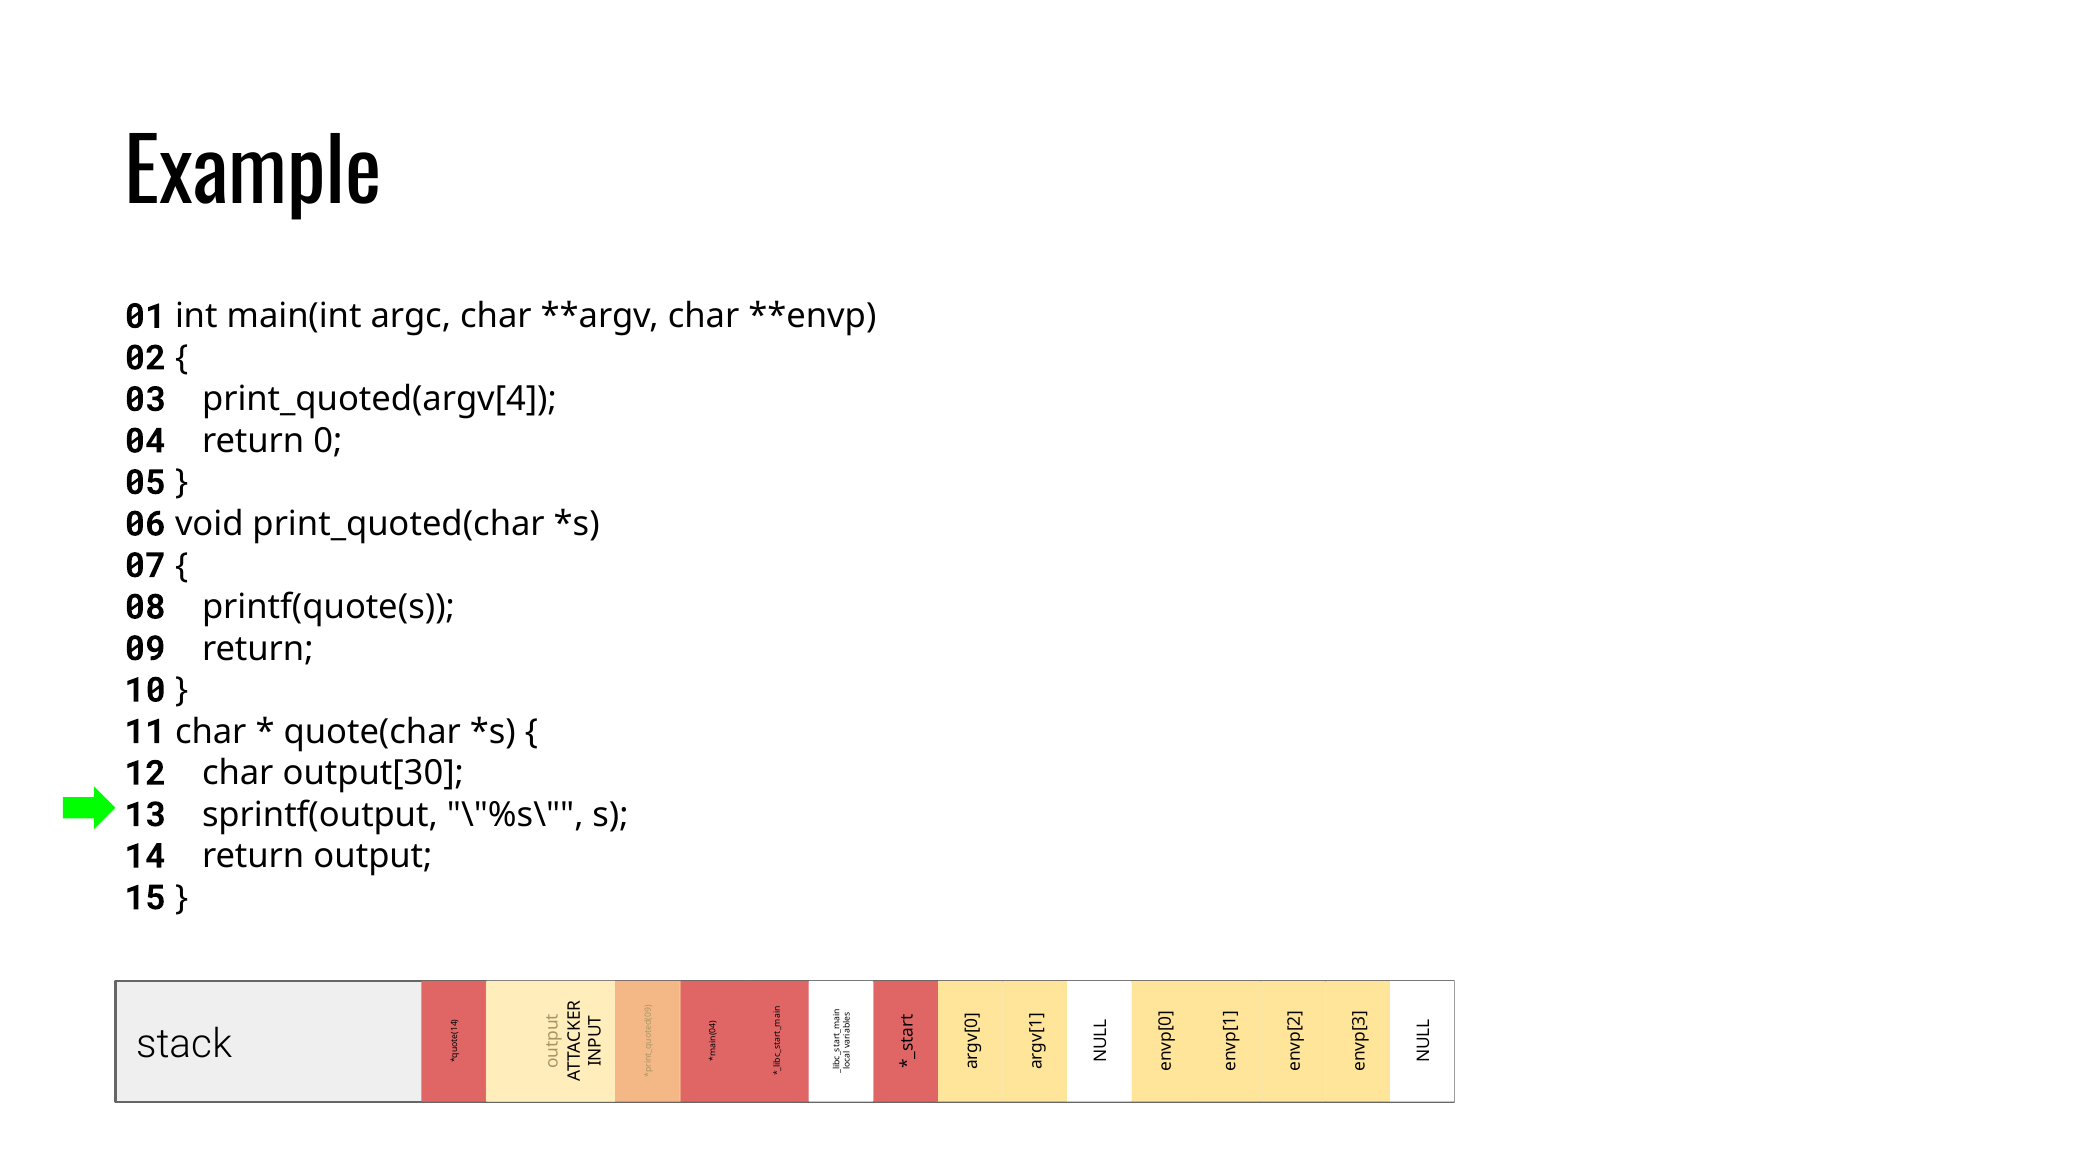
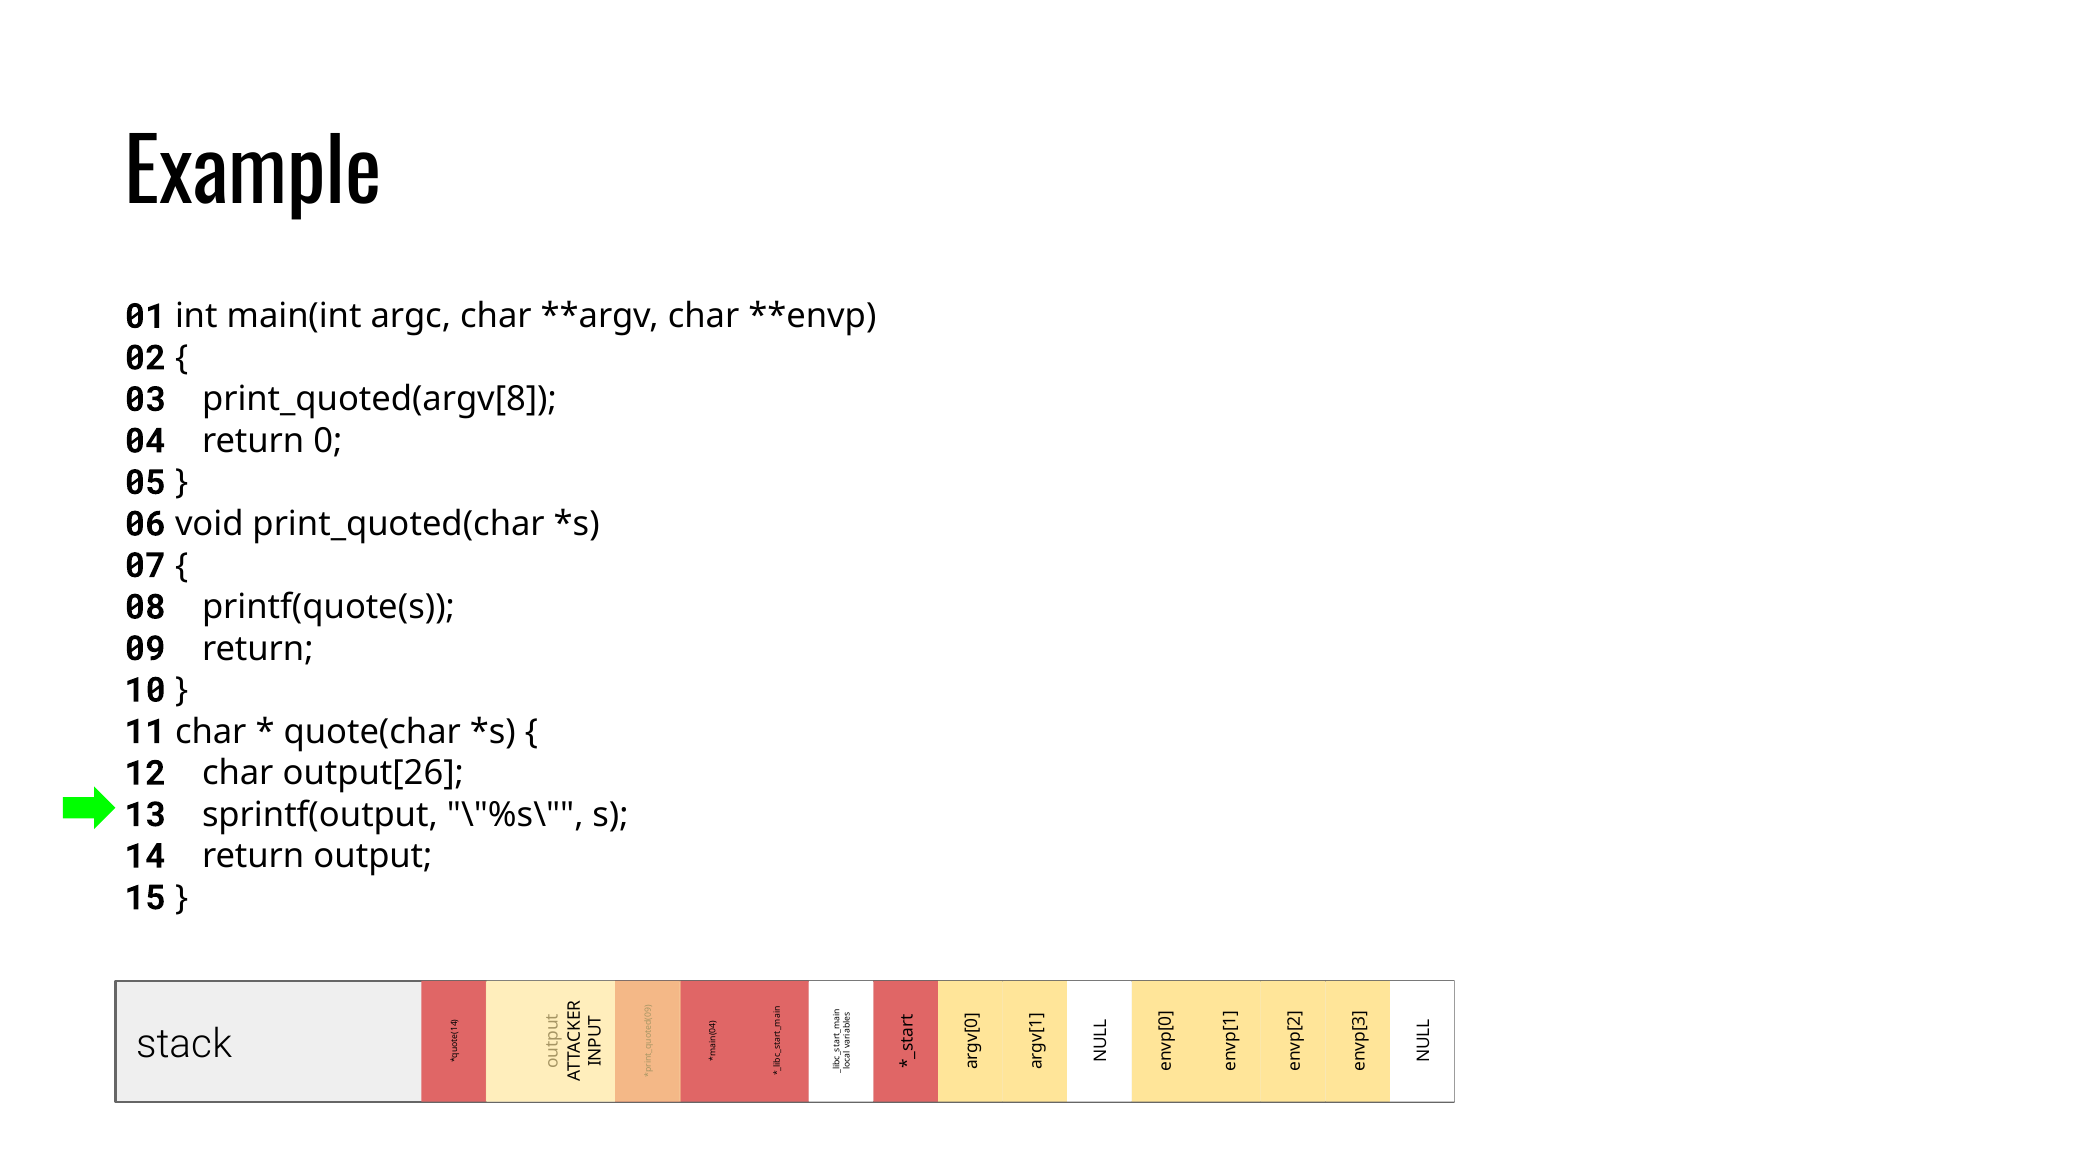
print_quoted(argv[4: print_quoted(argv[4 -> print_quoted(argv[8
output[30: output[30 -> output[26
